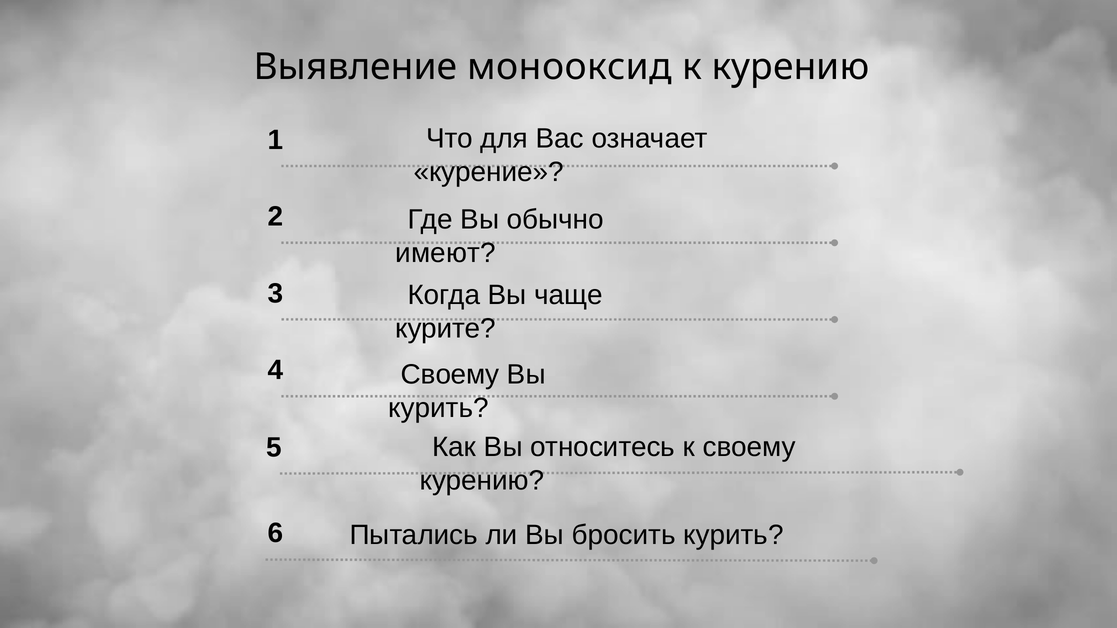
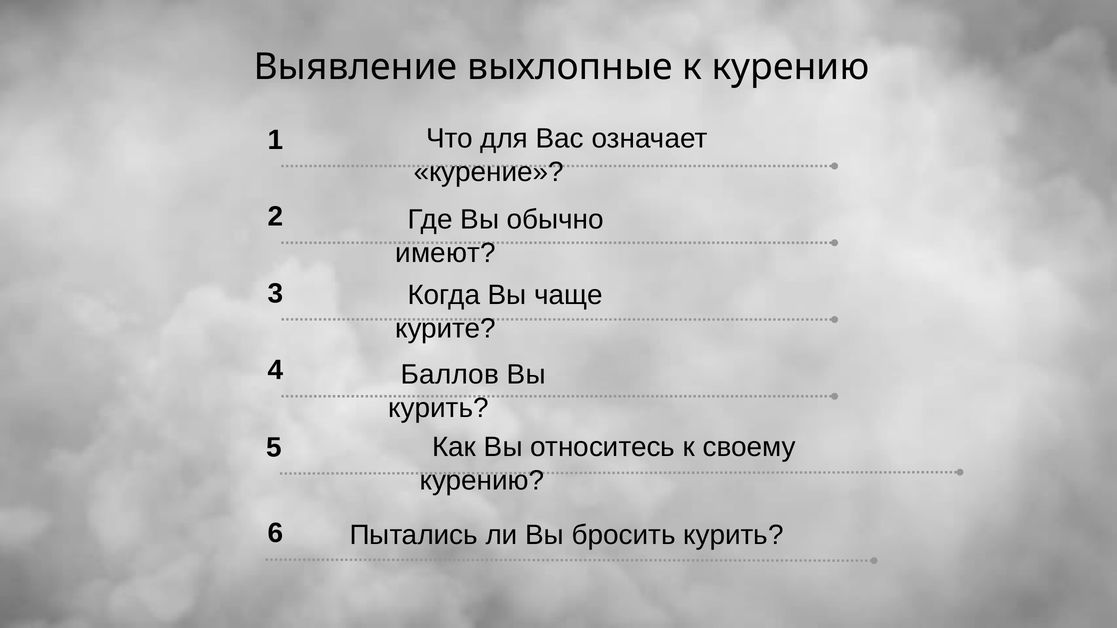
монооксид: монооксид -> выхлопные
Своему at (450, 375): Своему -> Баллов
